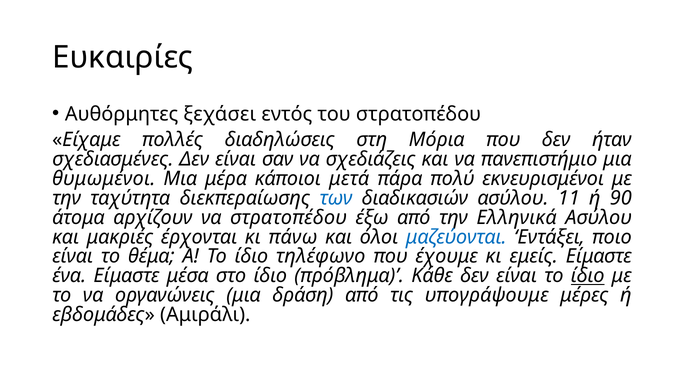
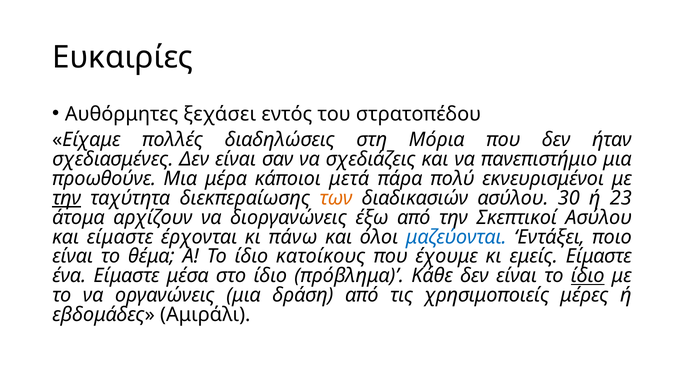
θυμωμένοι: θυμωμένοι -> προωθούνε
την at (67, 198) underline: none -> present
των colour: blue -> orange
11: 11 -> 30
90: 90 -> 23
να στρατοπέδου: στρατοπέδου -> διοργανώνεις
Ελληνικά: Ελληνικά -> Σκεπτικοί
και μακριές: μακριές -> είμαστε
τηλέφωνο: τηλέφωνο -> κατοίκους
υπογράψουμε: υπογράψουμε -> χρησιμοποιείς
